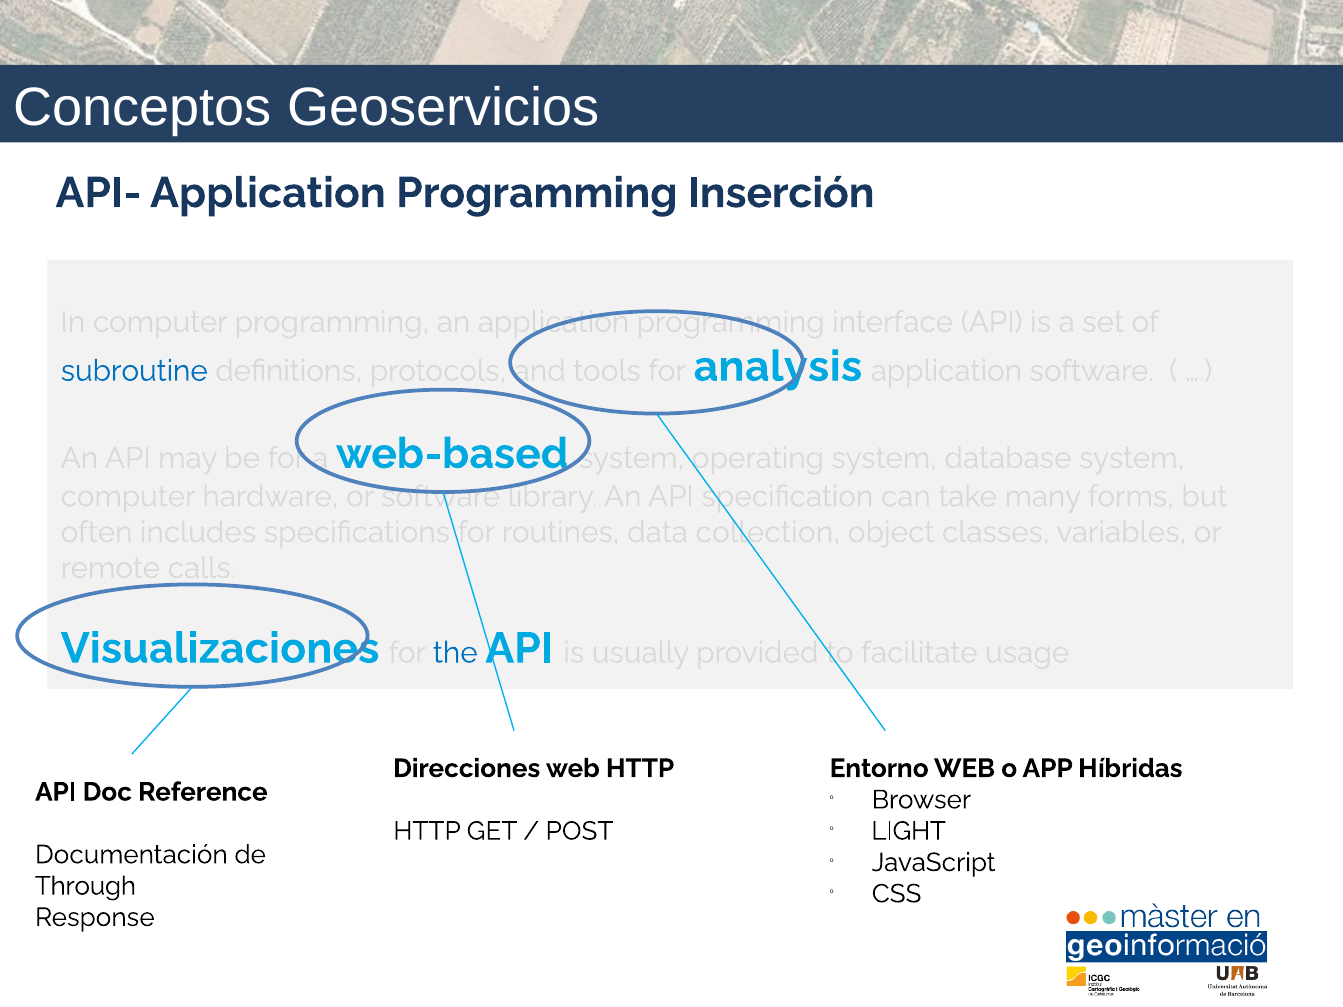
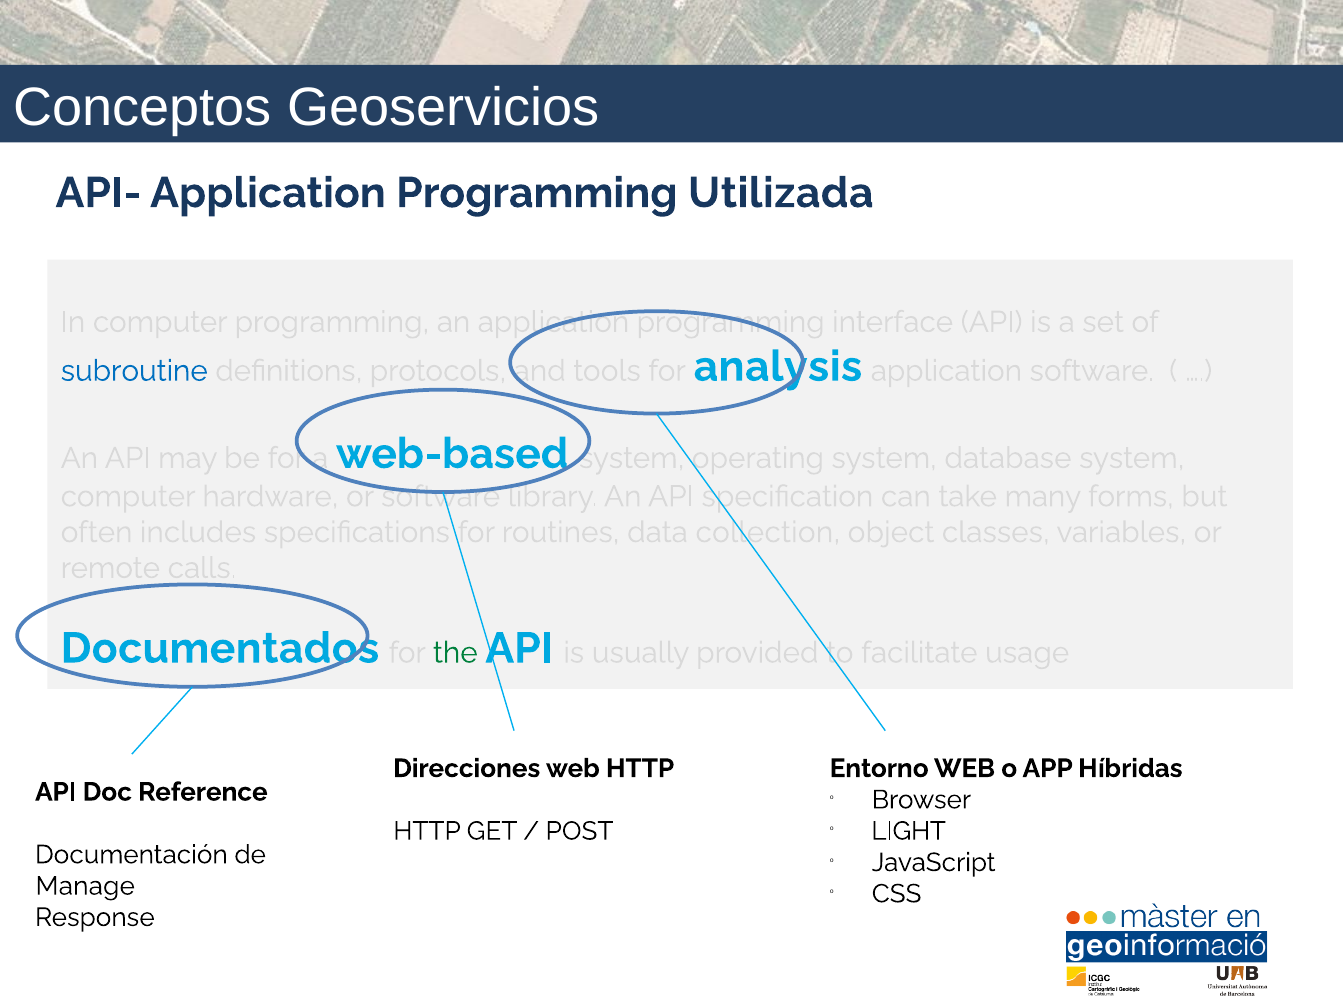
Inserción: Inserción -> Utilizada
Visualizaciones: Visualizaciones -> Documentados
the colour: blue -> green
Through: Through -> Manage
